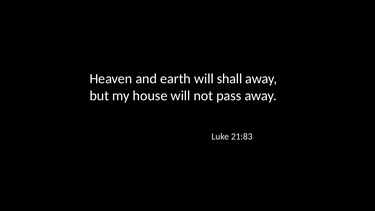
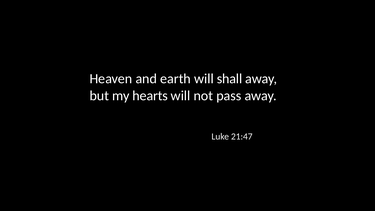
house: house -> hearts
21:83: 21:83 -> 21:47
